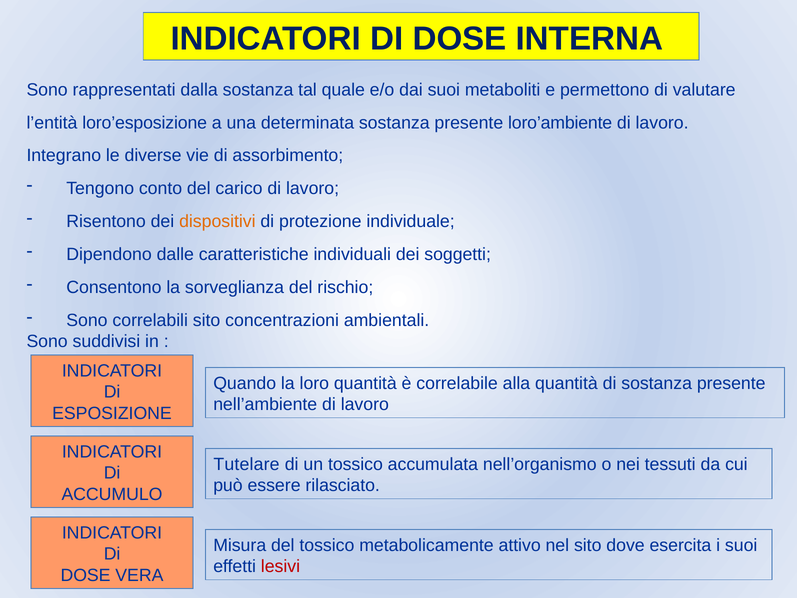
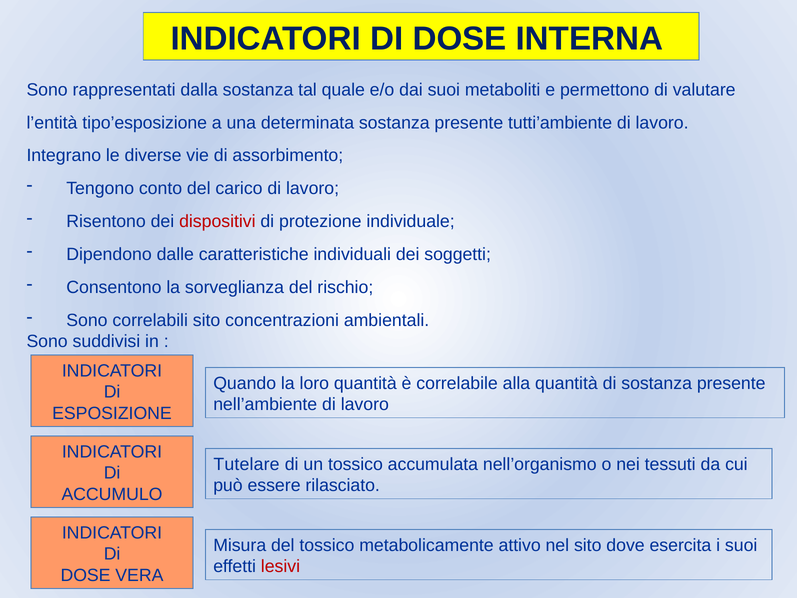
loro’esposizione: loro’esposizione -> tipo’esposizione
loro’ambiente: loro’ambiente -> tutti’ambiente
dispositivi colour: orange -> red
